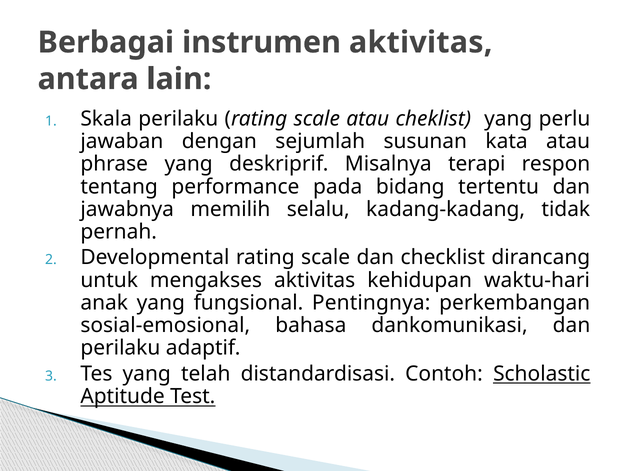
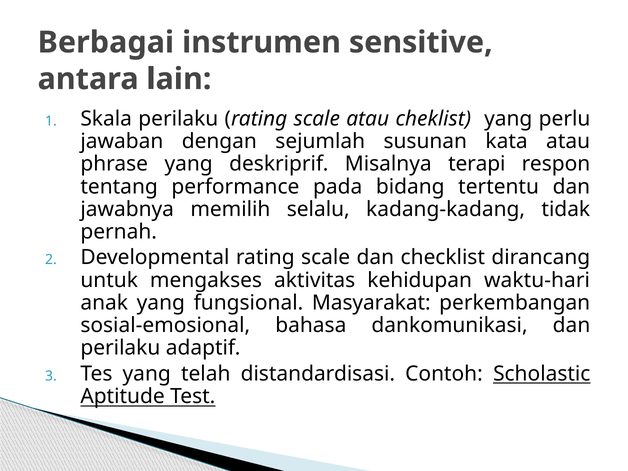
instrumen aktivitas: aktivitas -> sensitive
Pentingnya: Pentingnya -> Masyarakat
